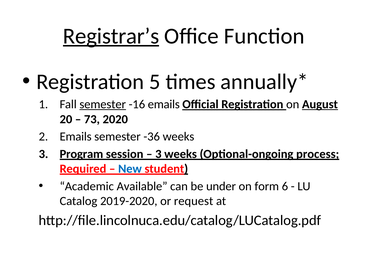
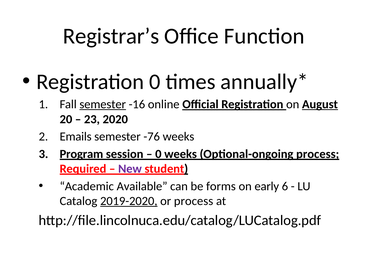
Registrar’s underline: present -> none
Registration 5: 5 -> 0
-16 emails: emails -> online
73: 73 -> 23
-36: -36 -> -76
3 at (158, 154): 3 -> 0
New colour: blue -> purple
under: under -> forms
form: form -> early
2019-2020 underline: none -> present
or request: request -> process
